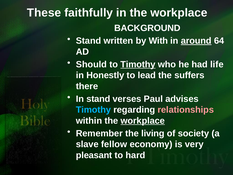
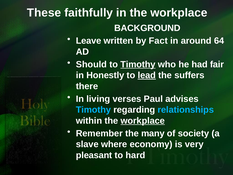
Stand at (89, 41): Stand -> Leave
With: With -> Fact
around underline: present -> none
life: life -> fair
lead underline: none -> present
In stand: stand -> living
relationships colour: pink -> light blue
living: living -> many
fellow: fellow -> where
